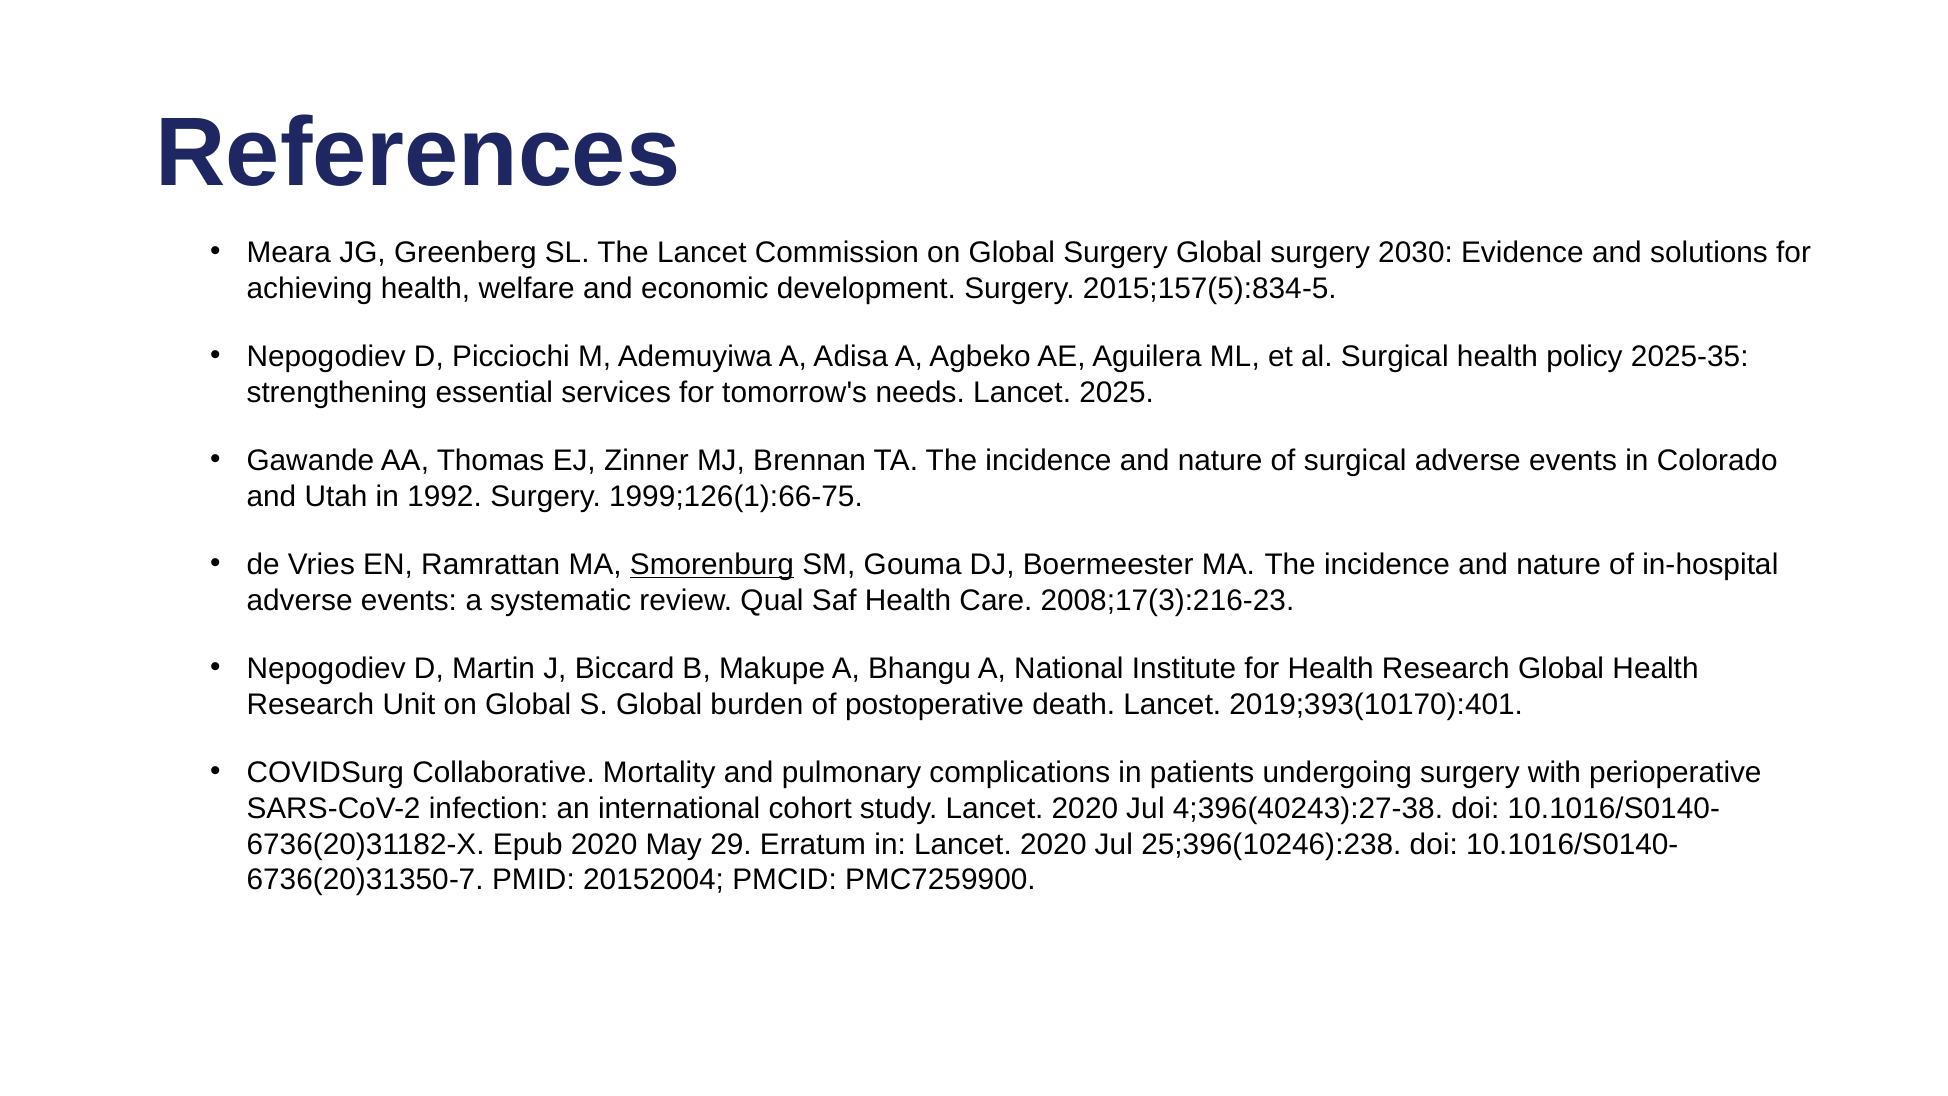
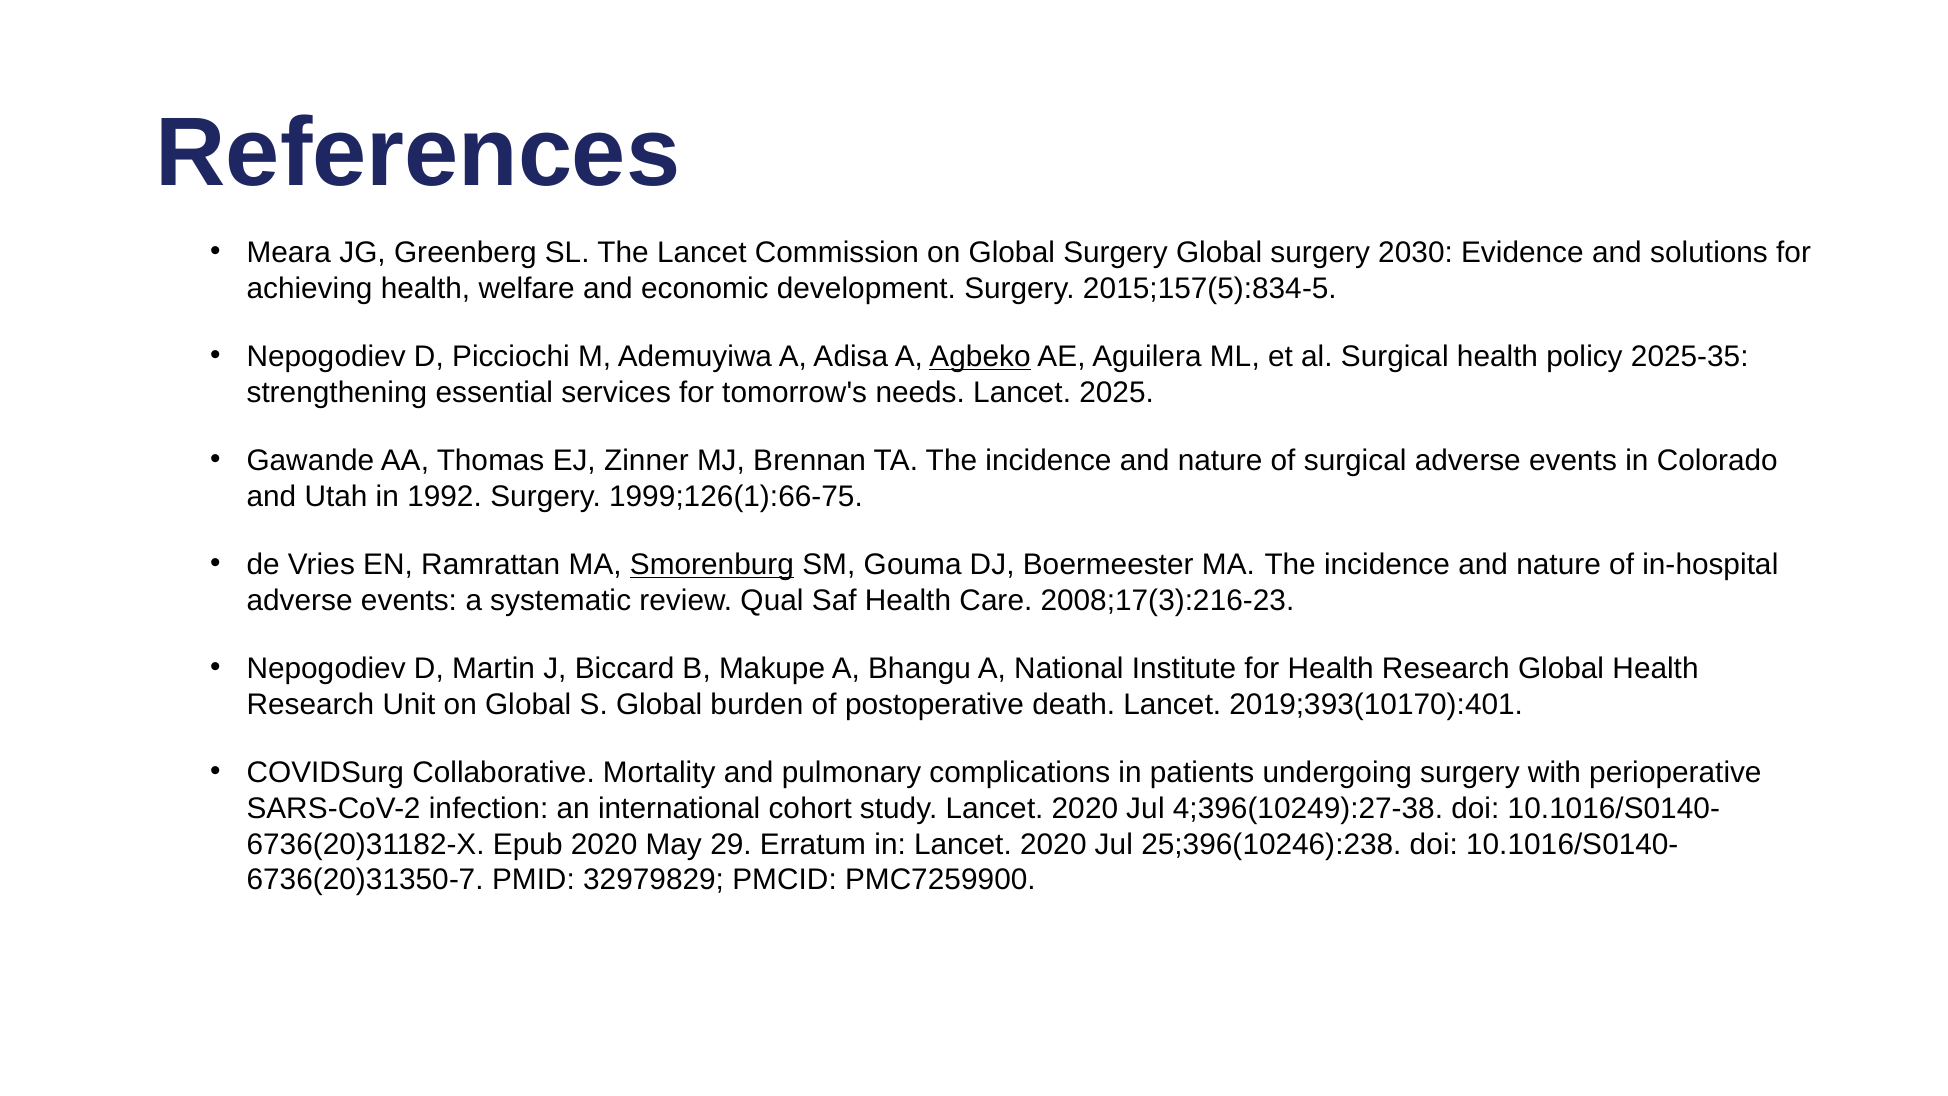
Agbeko underline: none -> present
4;396(40243):27-38: 4;396(40243):27-38 -> 4;396(10249):27-38
20152004: 20152004 -> 32979829
